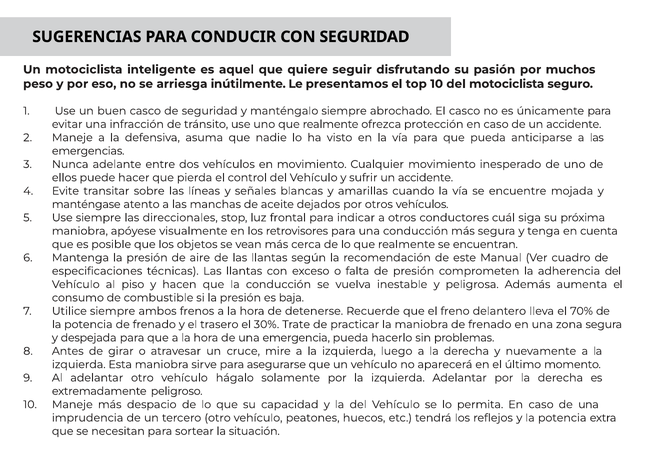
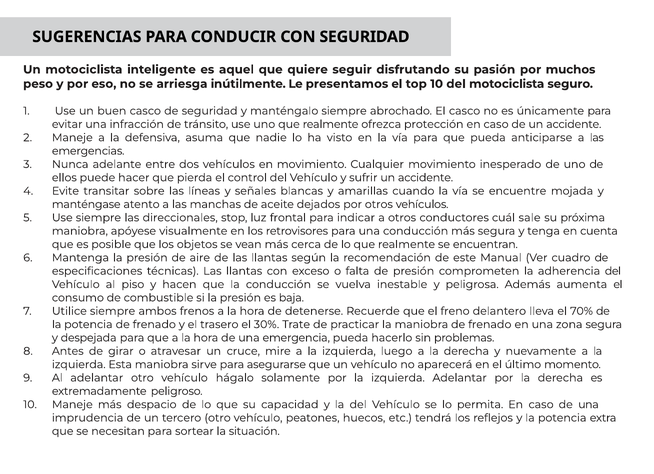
siga: siga -> sale
